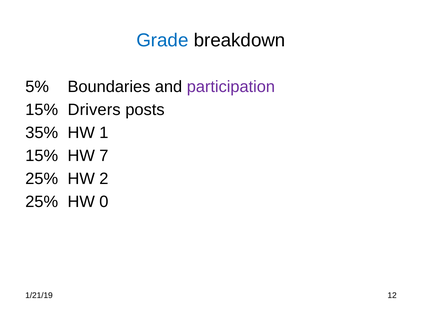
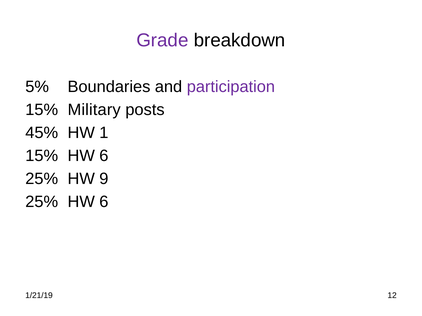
Grade colour: blue -> purple
Drivers: Drivers -> Military
35%: 35% -> 45%
15% HW 7: 7 -> 6
2: 2 -> 9
25% HW 0: 0 -> 6
